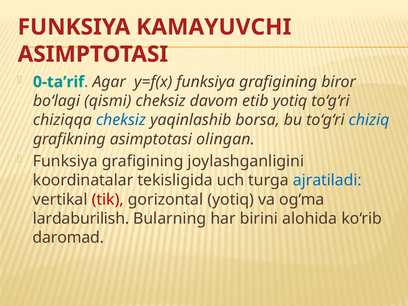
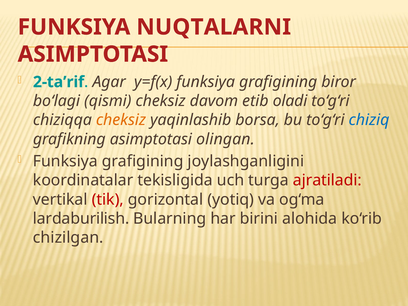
KAMAYUVCHI: KAMAYUVCHI -> NUQTALARNI
0-ta’rif: 0-ta’rif -> 2-ta’rif
etib yotiq: yotiq -> oladi
cheksiz at (121, 120) colour: blue -> orange
ajratiladi colour: blue -> red
daromad: daromad -> chizilgan
